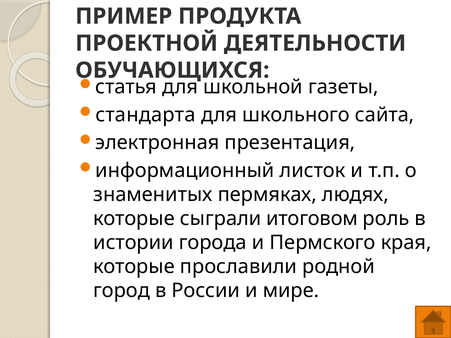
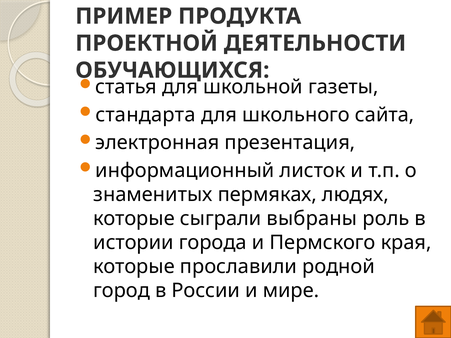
итоговом: итоговом -> выбраны
